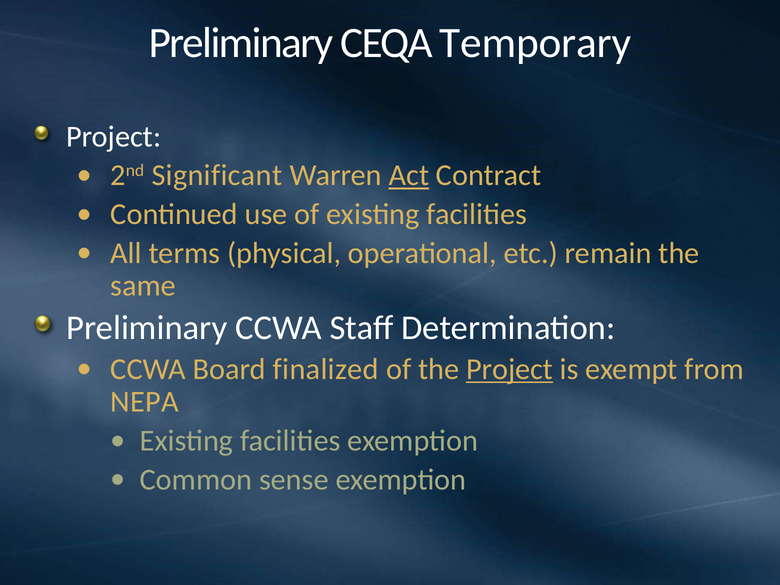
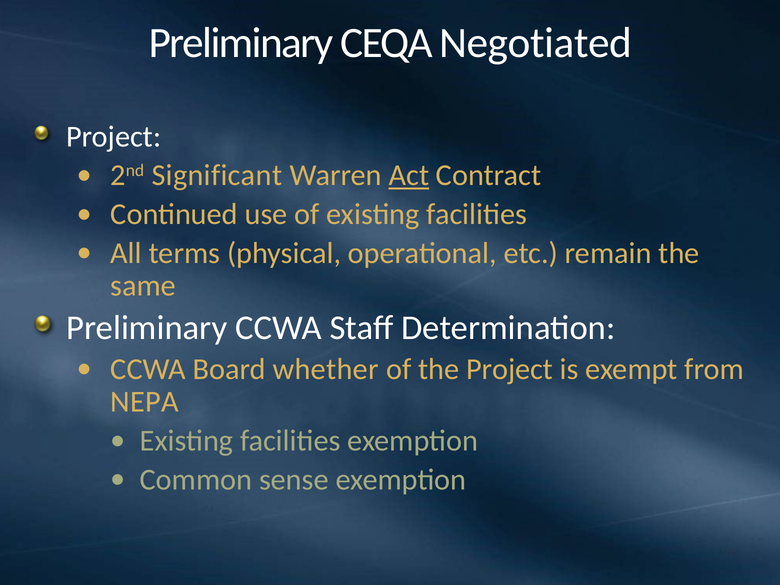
Temporary: Temporary -> Negotiated
finalized: finalized -> whether
Project at (510, 369) underline: present -> none
